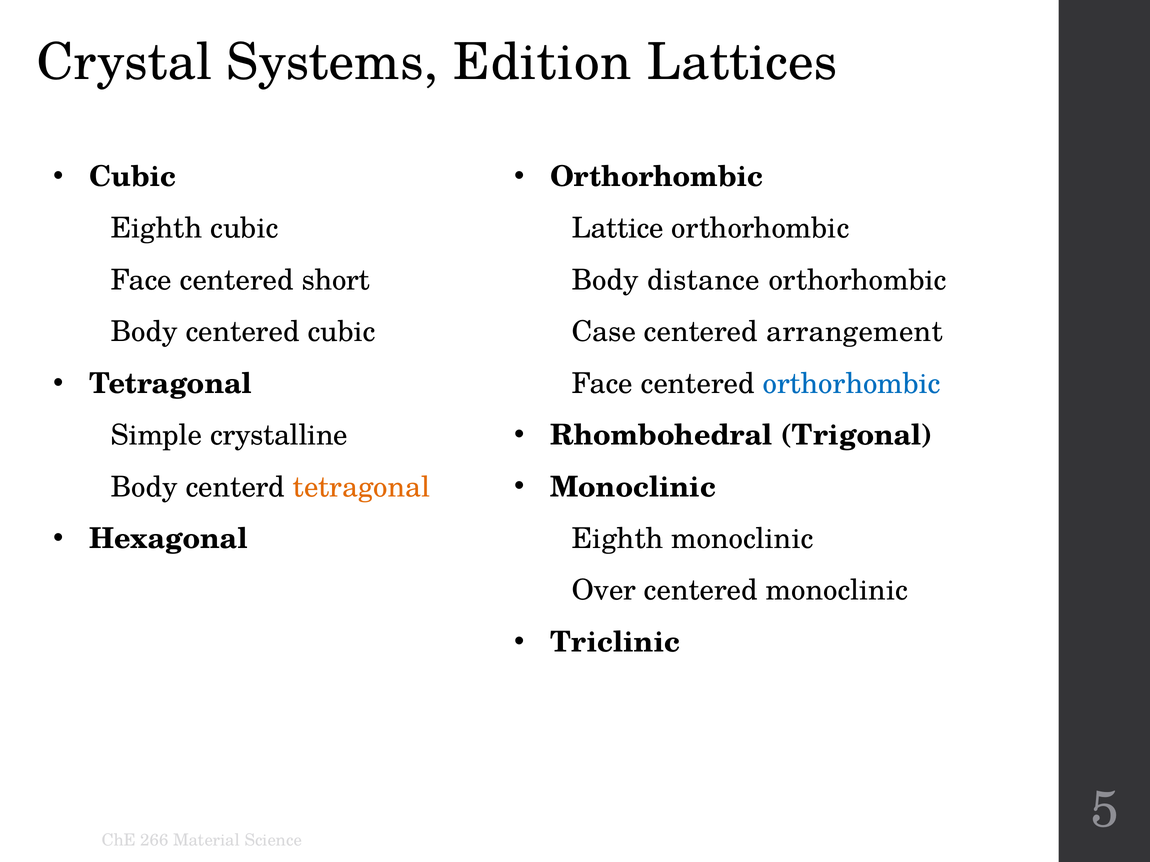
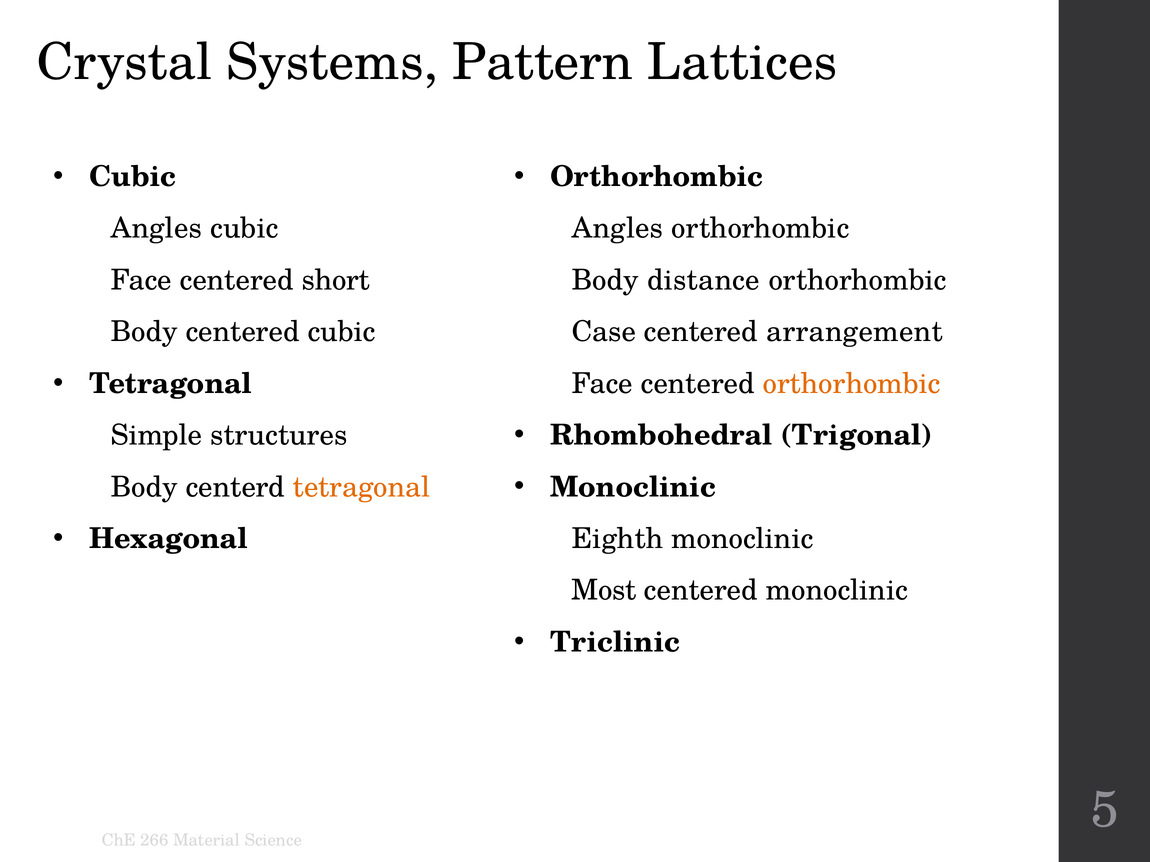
Edition: Edition -> Pattern
Eighth at (156, 229): Eighth -> Angles
Lattice at (618, 229): Lattice -> Angles
orthorhombic at (852, 384) colour: blue -> orange
crystalline: crystalline -> structures
Over: Over -> Most
